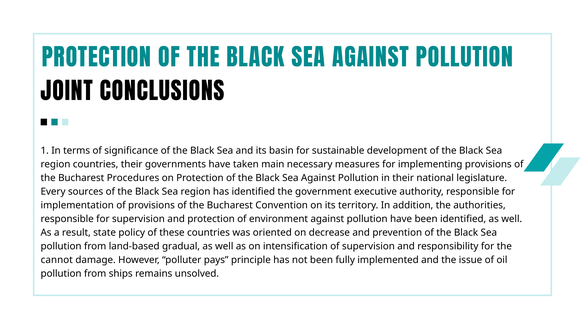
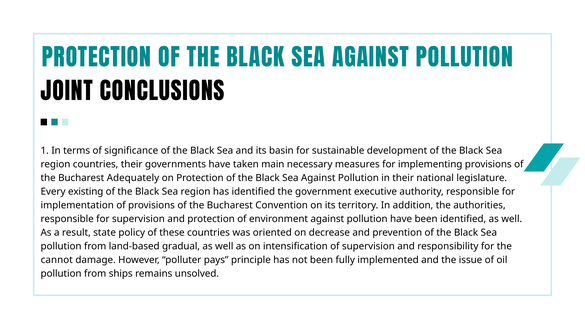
Procedures: Procedures -> Adequately
sources: sources -> existing
